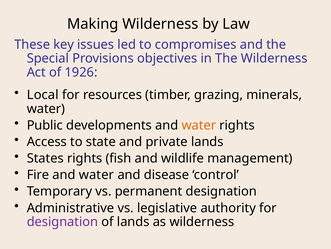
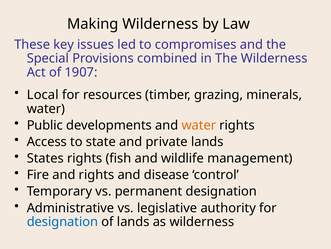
objectives: objectives -> combined
1926: 1926 -> 1907
Fire and water: water -> rights
designation at (62, 221) colour: purple -> blue
